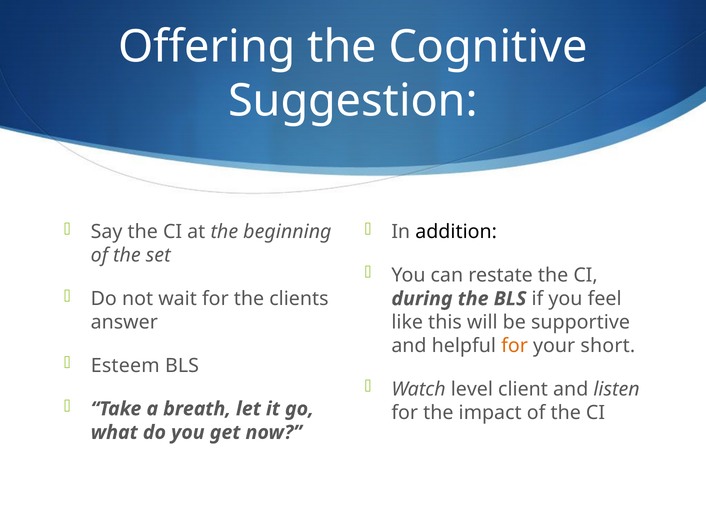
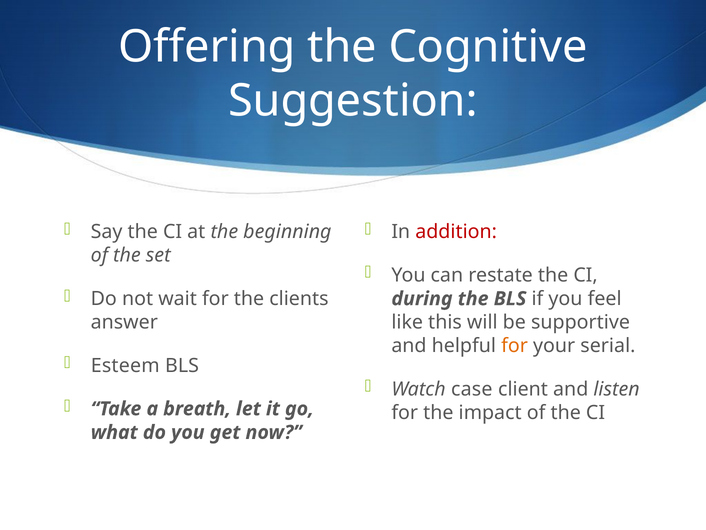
addition colour: black -> red
short: short -> serial
level: level -> case
